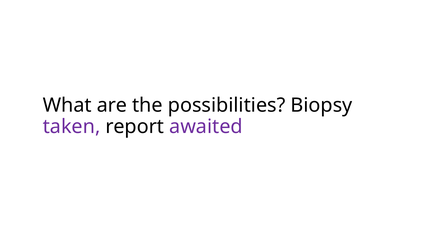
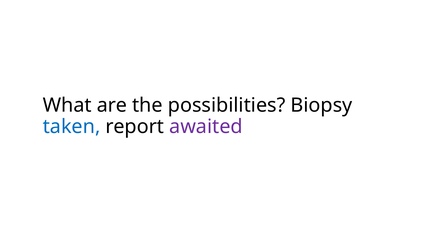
taken colour: purple -> blue
